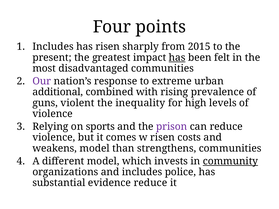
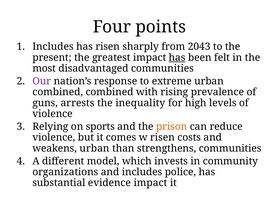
2015: 2015 -> 2043
additional at (58, 92): additional -> combined
violent: violent -> arrests
prison colour: purple -> orange
weakens model: model -> urban
community underline: present -> none
evidence reduce: reduce -> impact
